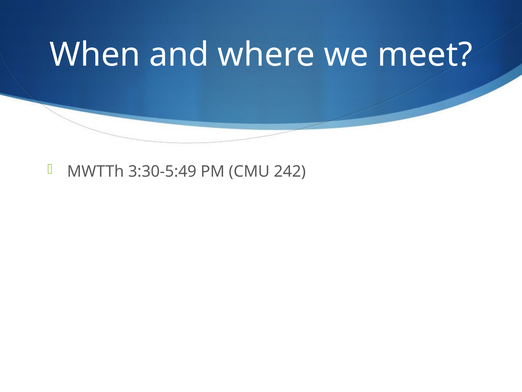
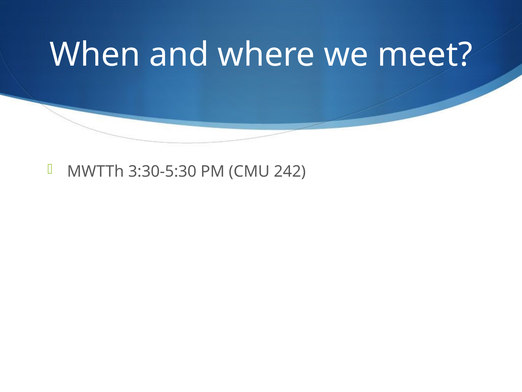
3:30-5:49: 3:30-5:49 -> 3:30-5:30
